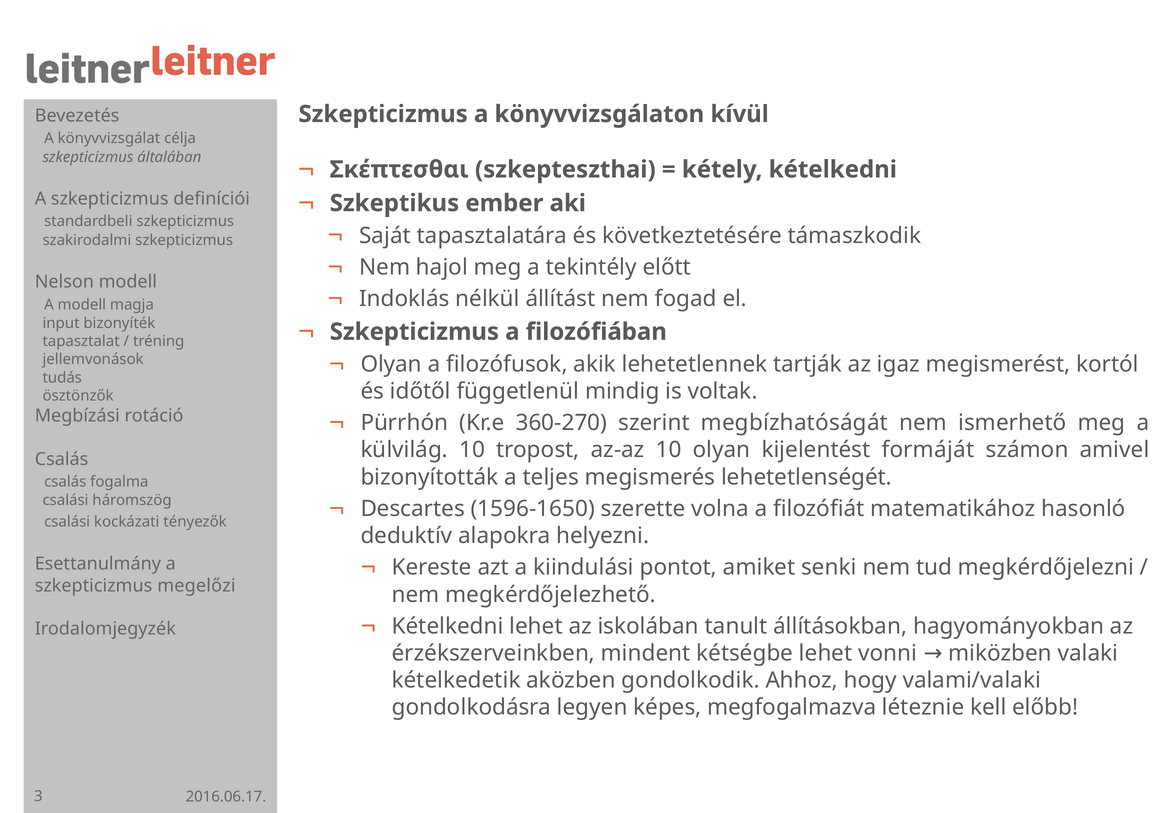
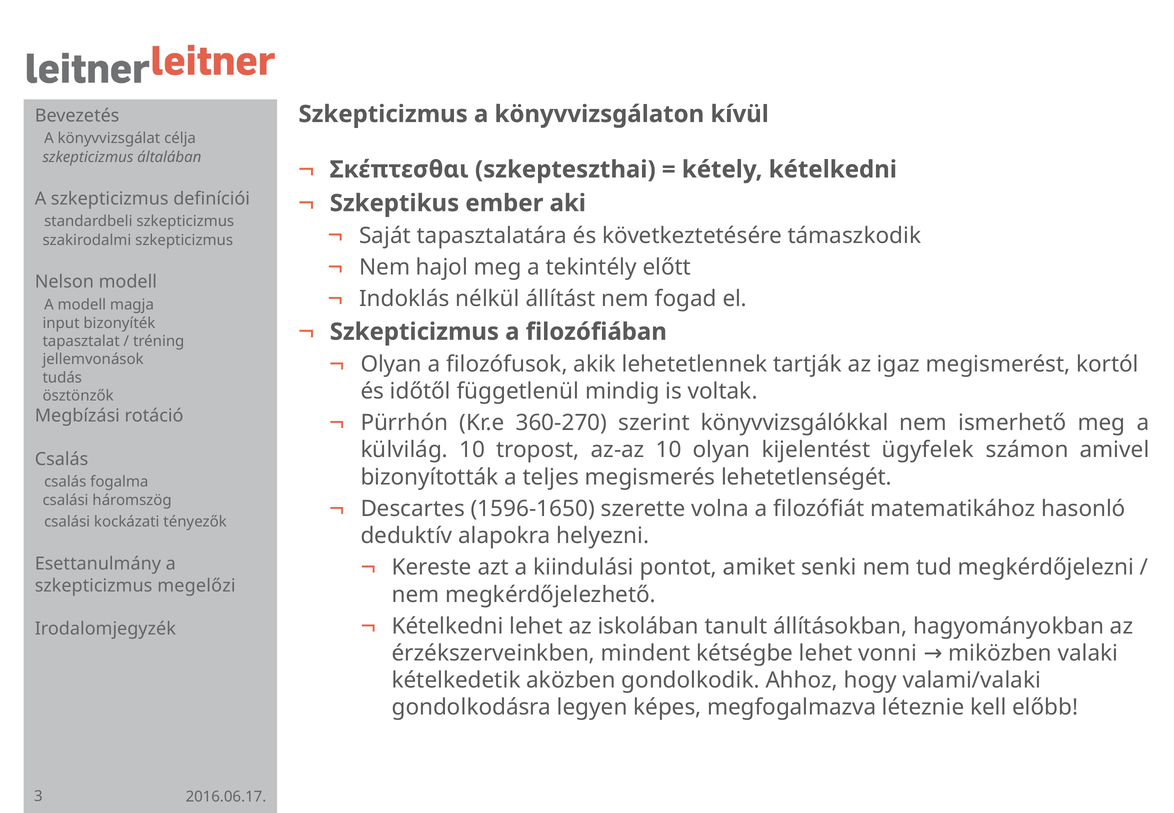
megbízhatóságát: megbízhatóságát -> könyvvizsgálókkal
formáját: formáját -> ügyfelek
